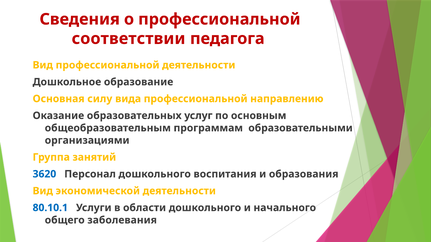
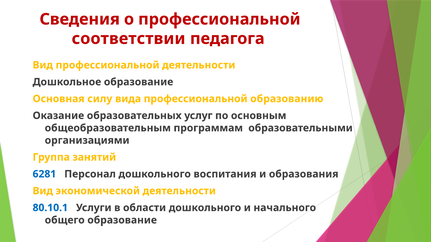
направлению: направлению -> образованию
3620: 3620 -> 6281
общего заболевания: заболевания -> образование
